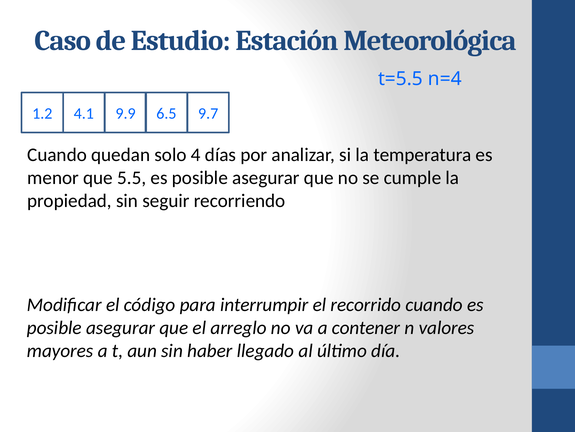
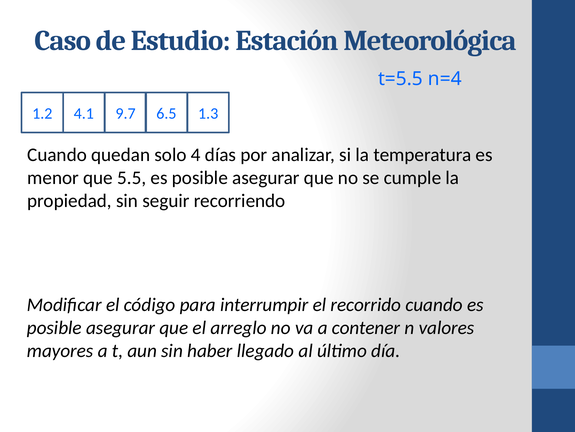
9.9: 9.9 -> 9.7
9.7: 9.7 -> 1.3
